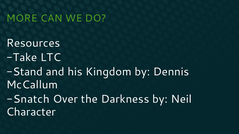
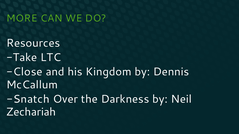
Stand: Stand -> Close
Character: Character -> Zechariah
